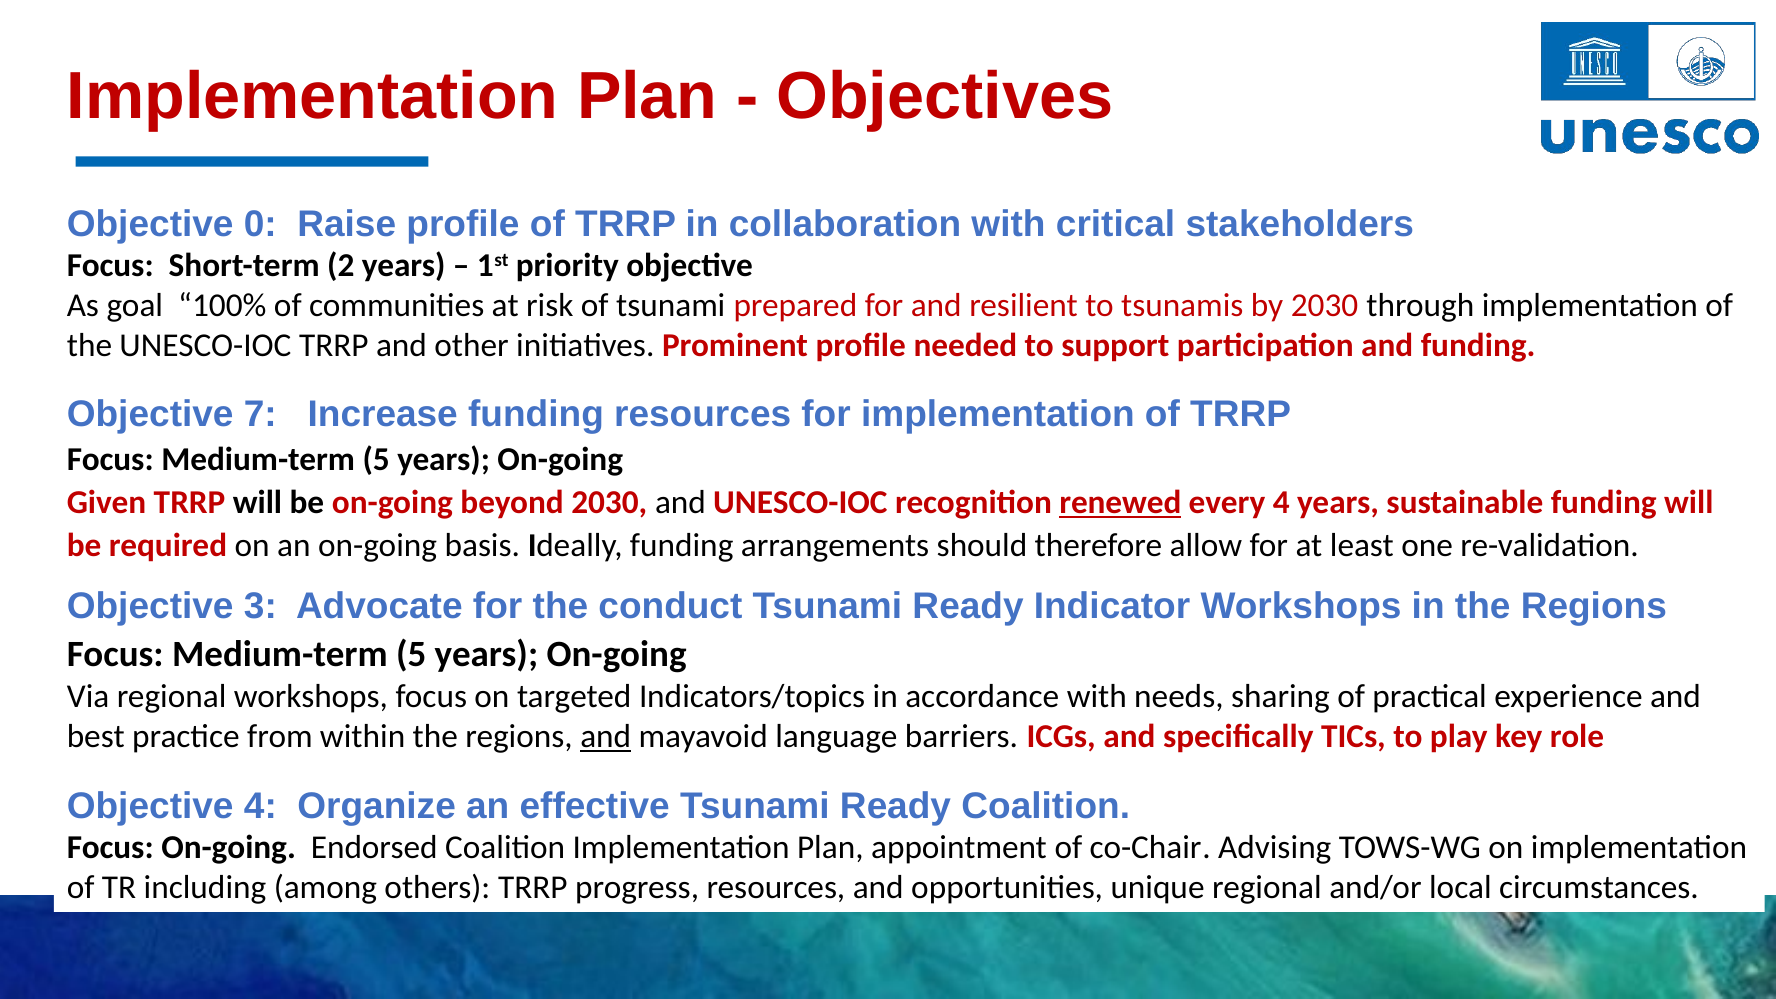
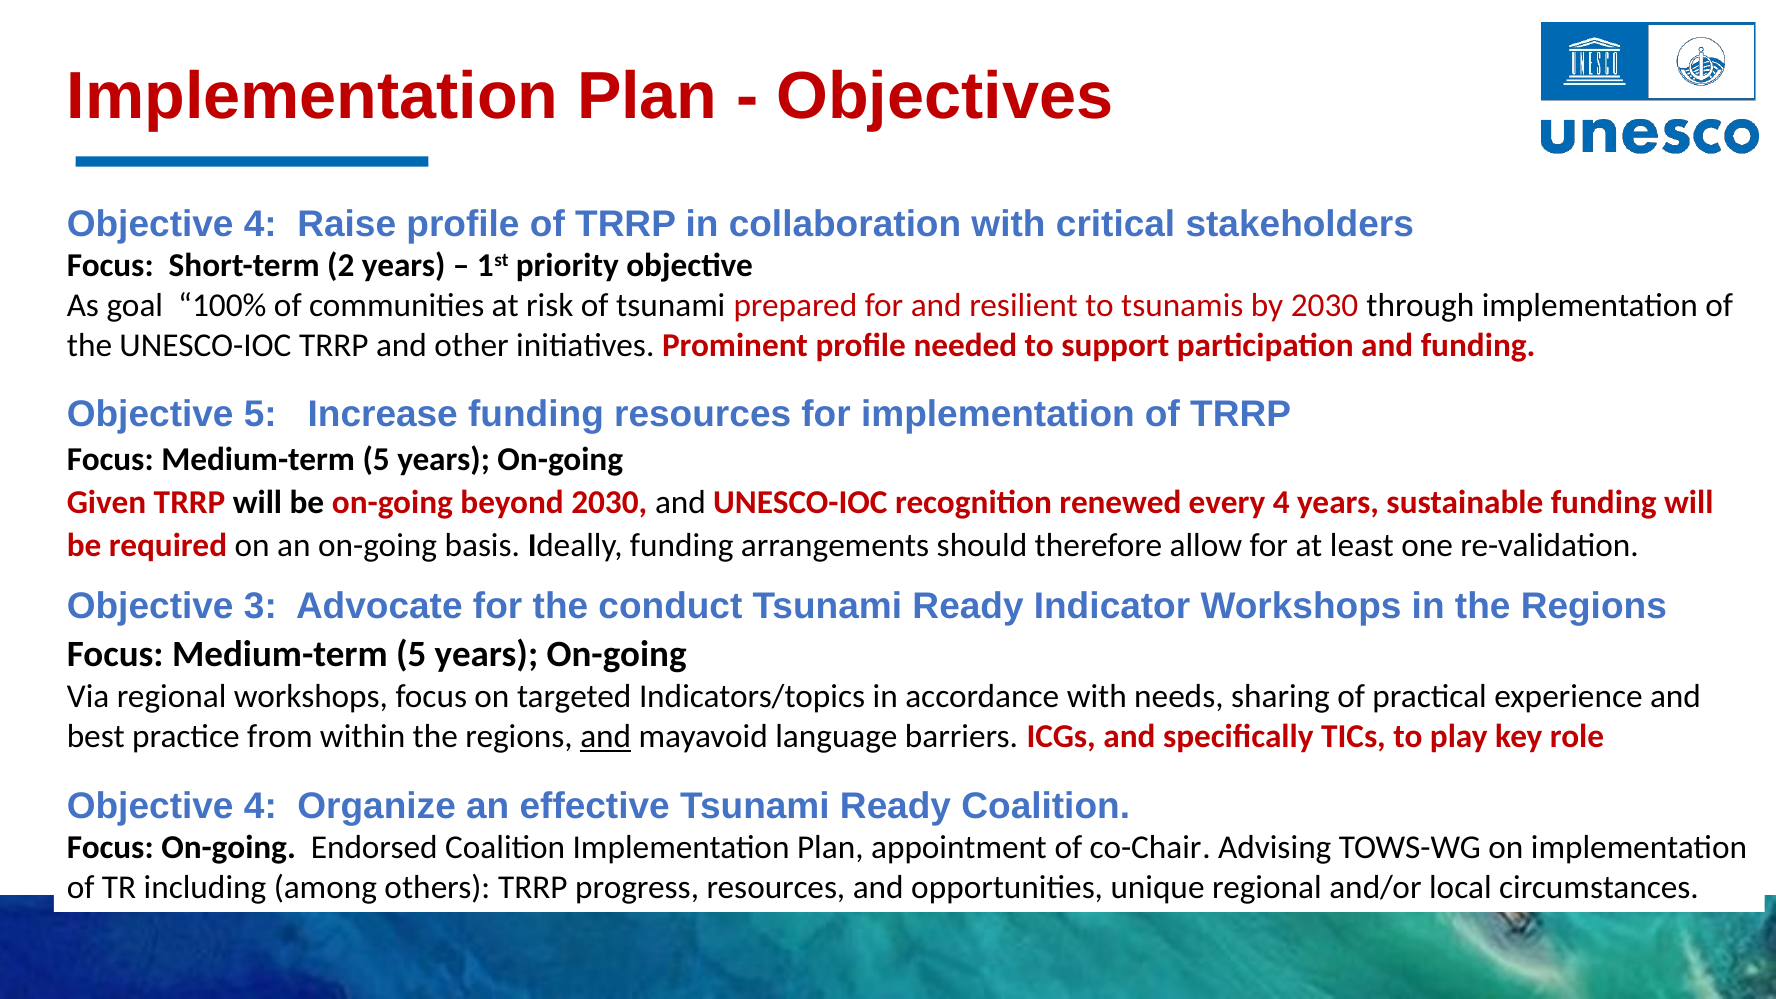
0 at (260, 224): 0 -> 4
Objective 7: 7 -> 5
renewed underline: present -> none
